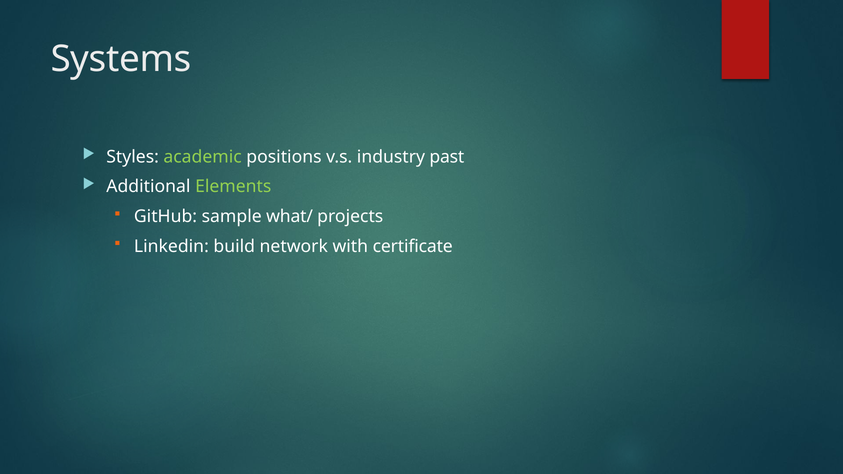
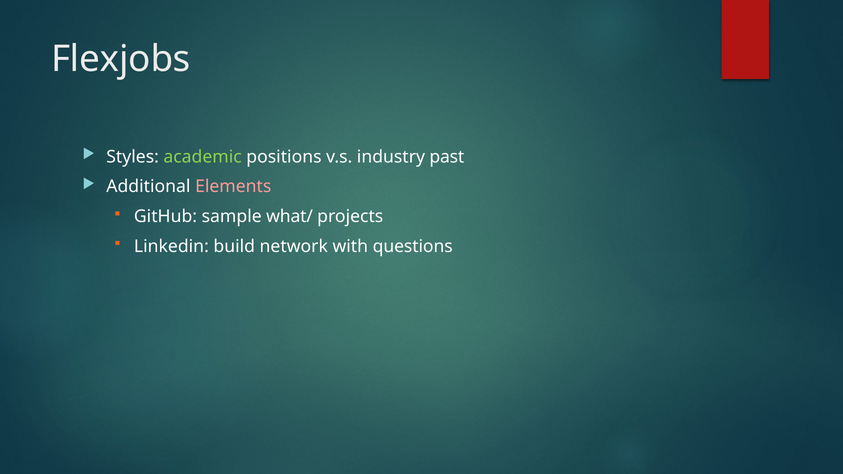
Systems: Systems -> Flexjobs
Elements colour: light green -> pink
certificate: certificate -> questions
